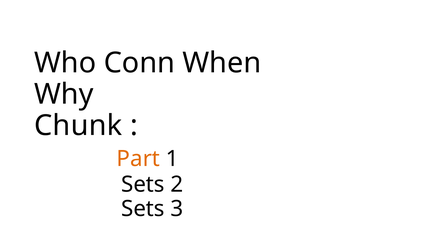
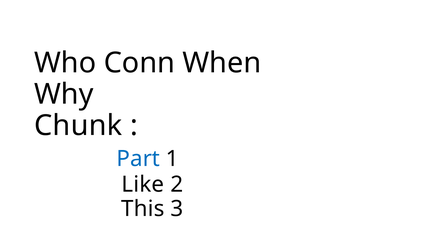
Part colour: orange -> blue
Sets at (143, 184): Sets -> Like
Sets at (143, 208): Sets -> This
